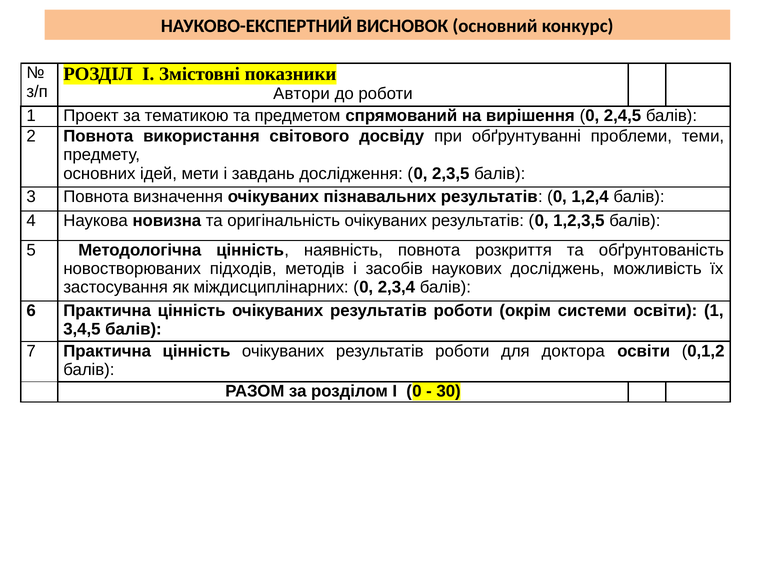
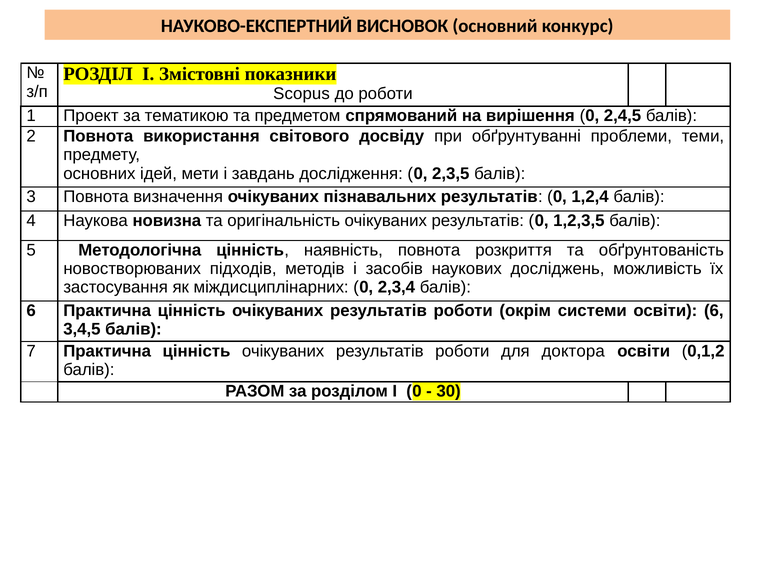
Автори: Автори -> Scopus
освіти 1: 1 -> 6
